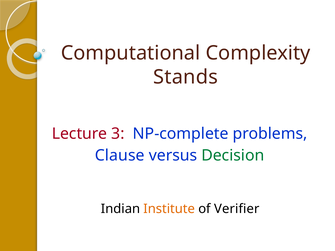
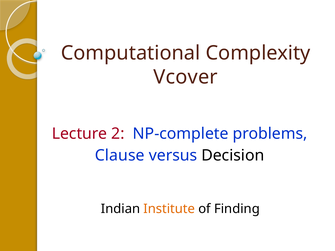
Stands: Stands -> Vcover
3: 3 -> 2
Decision colour: green -> black
Verifier: Verifier -> Finding
